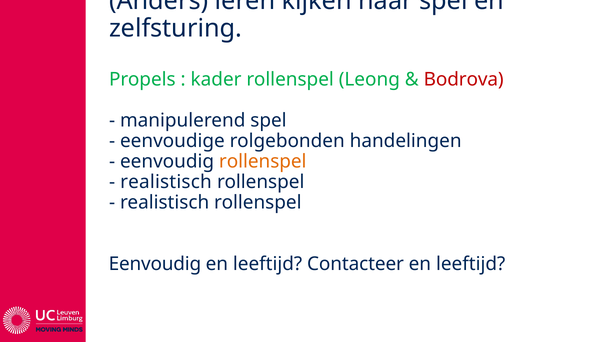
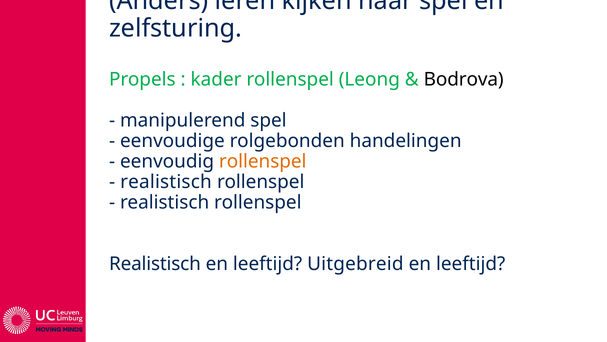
Bodrova colour: red -> black
Eenvoudig at (155, 264): Eenvoudig -> Realistisch
Contacteer: Contacteer -> Uitgebreid
